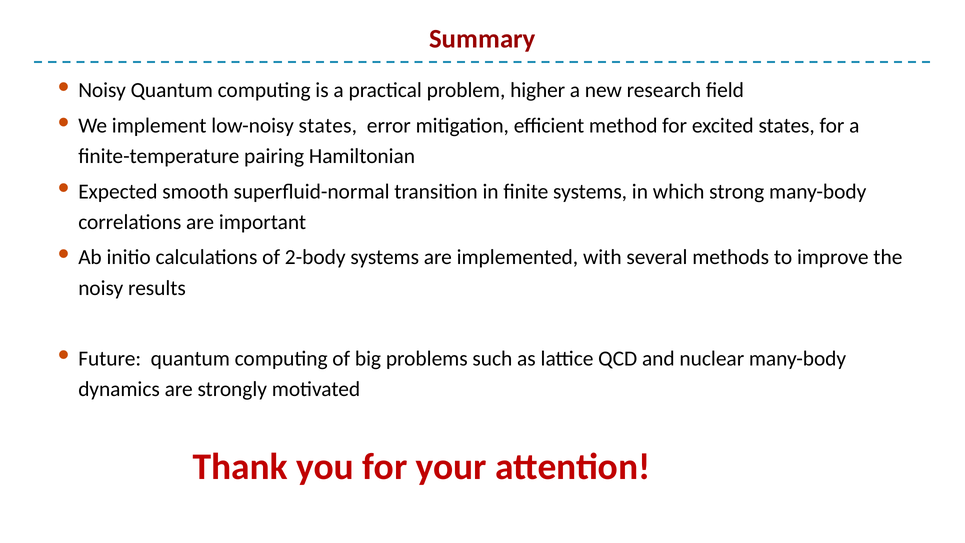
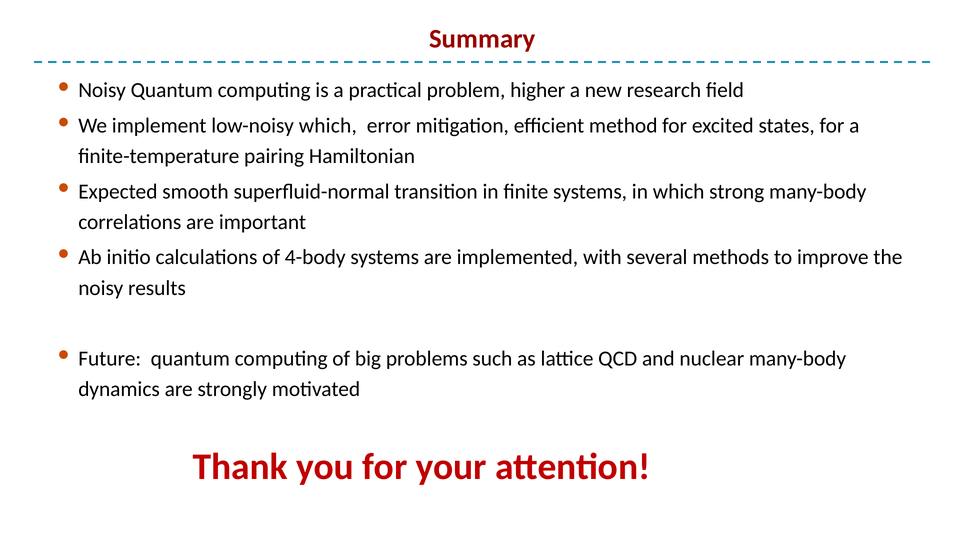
low-noisy states: states -> which
2-body: 2-body -> 4-body
